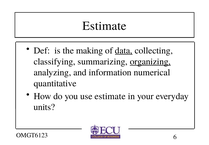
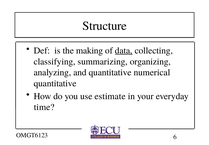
Estimate at (104, 26): Estimate -> Structure
organizing underline: present -> none
and information: information -> quantitative
units: units -> time
